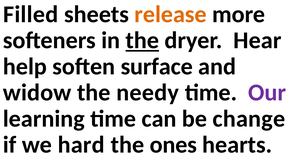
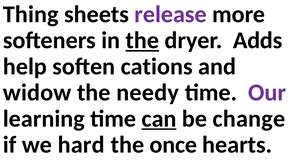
Filled: Filled -> Thing
release colour: orange -> purple
Hear: Hear -> Adds
surface: surface -> cations
can underline: none -> present
ones: ones -> once
